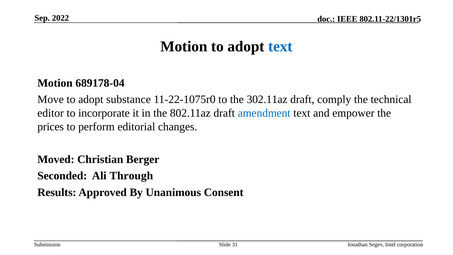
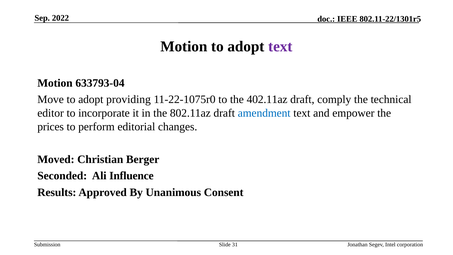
text at (280, 46) colour: blue -> purple
689178-04: 689178-04 -> 633793-04
substance: substance -> providing
302.11az: 302.11az -> 402.11az
Through: Through -> Influence
